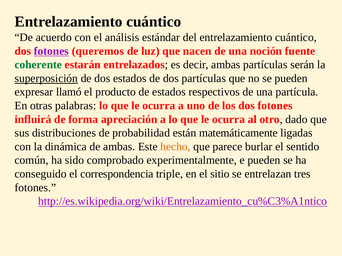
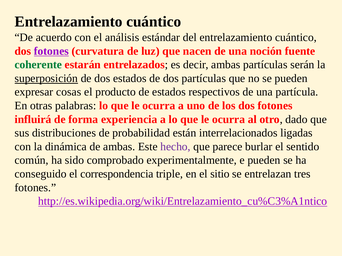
queremos: queremos -> curvatura
llamó: llamó -> cosas
apreciación: apreciación -> experiencia
matemáticamente: matemáticamente -> interrelacionados
hecho colour: orange -> purple
